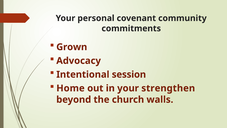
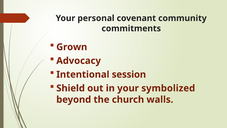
Home: Home -> Shield
strengthen: strengthen -> symbolized
